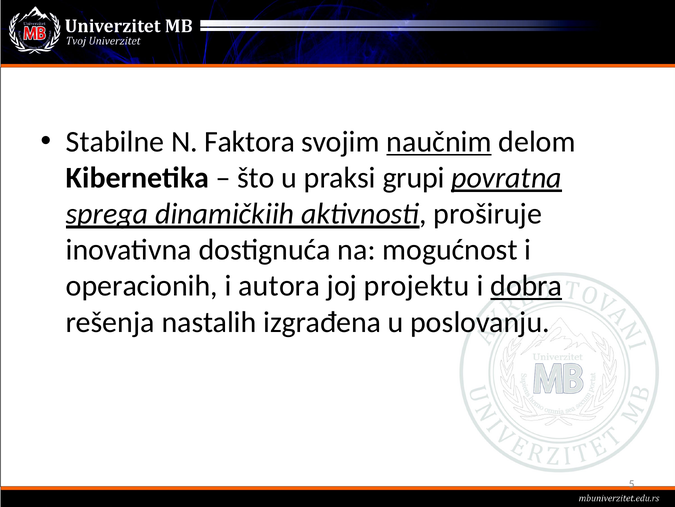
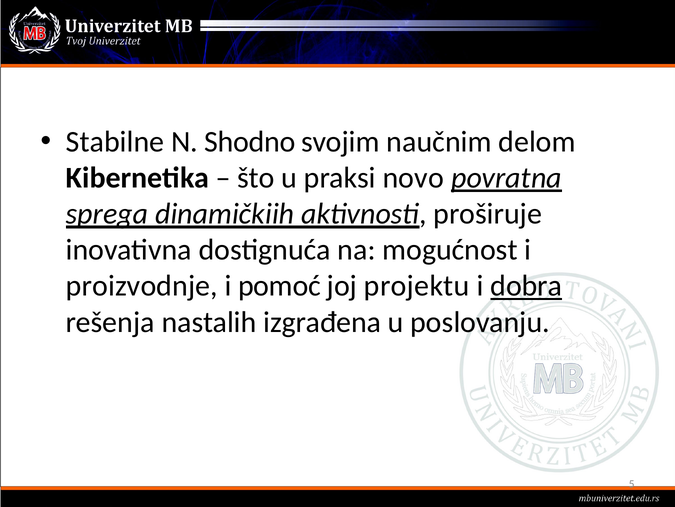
Faktora: Faktora -> Shodno
naučnim underline: present -> none
grupi: grupi -> novo
operacionih: operacionih -> proizvodnje
autora: autora -> pomoć
